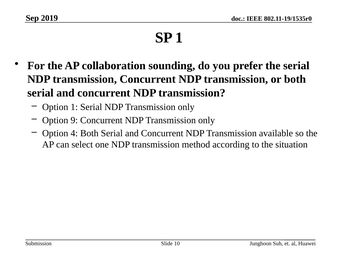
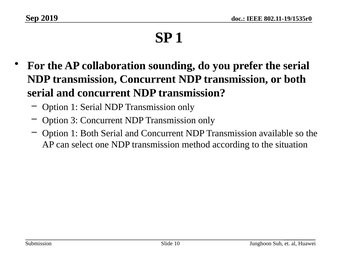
9: 9 -> 3
4 at (74, 133): 4 -> 1
